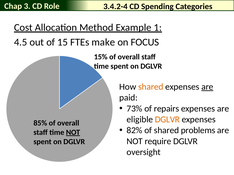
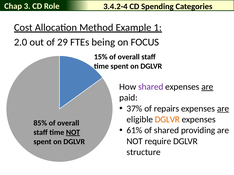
4.5: 4.5 -> 2.0
15: 15 -> 29
make: make -> being
shared at (151, 87) colour: orange -> purple
73%: 73% -> 37%
are at (223, 109) underline: none -> present
82%: 82% -> 61%
problems: problems -> providing
oversight: oversight -> structure
